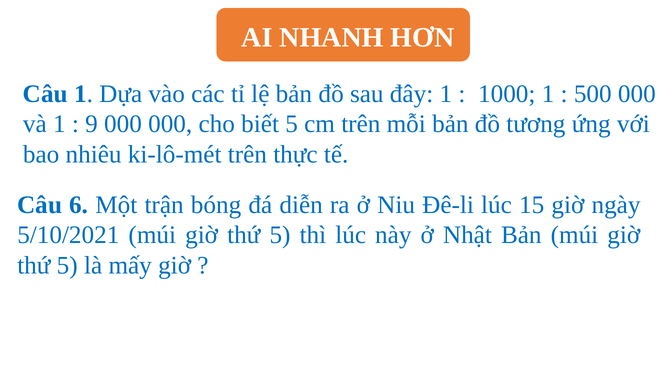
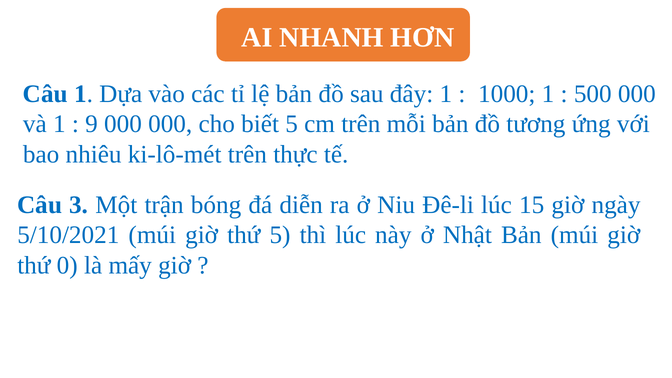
6: 6 -> 3
5 at (67, 265): 5 -> 0
